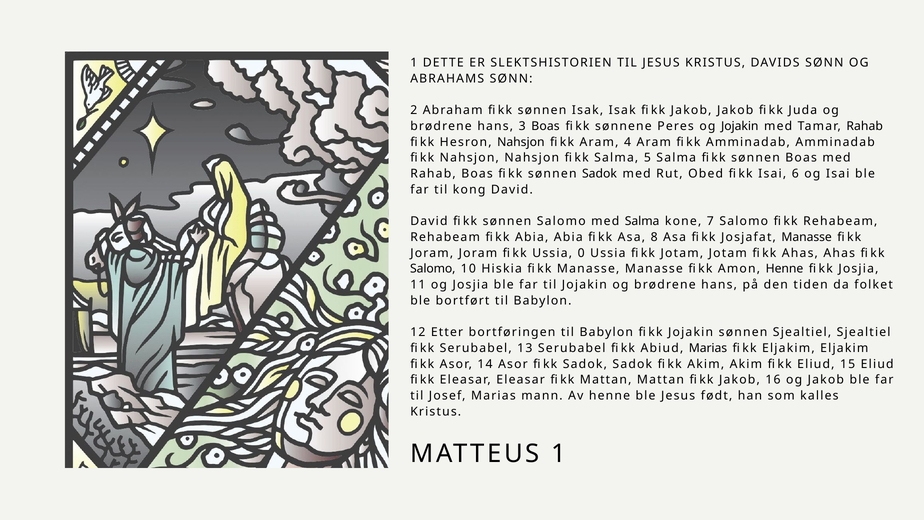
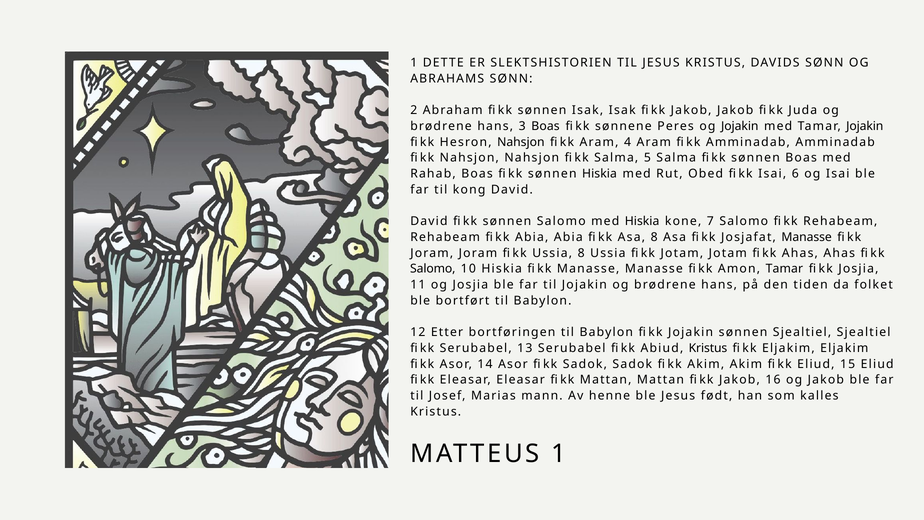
Tamar Rahab: Rahab -> Jojakin
sønnen Sadok: Sadok -> Hiskia
med Salma: Salma -> Hiskia
Ussia 0: 0 -> 8
Amon Henne: Henne -> Tamar
Abiud Marias: Marias -> Kristus
